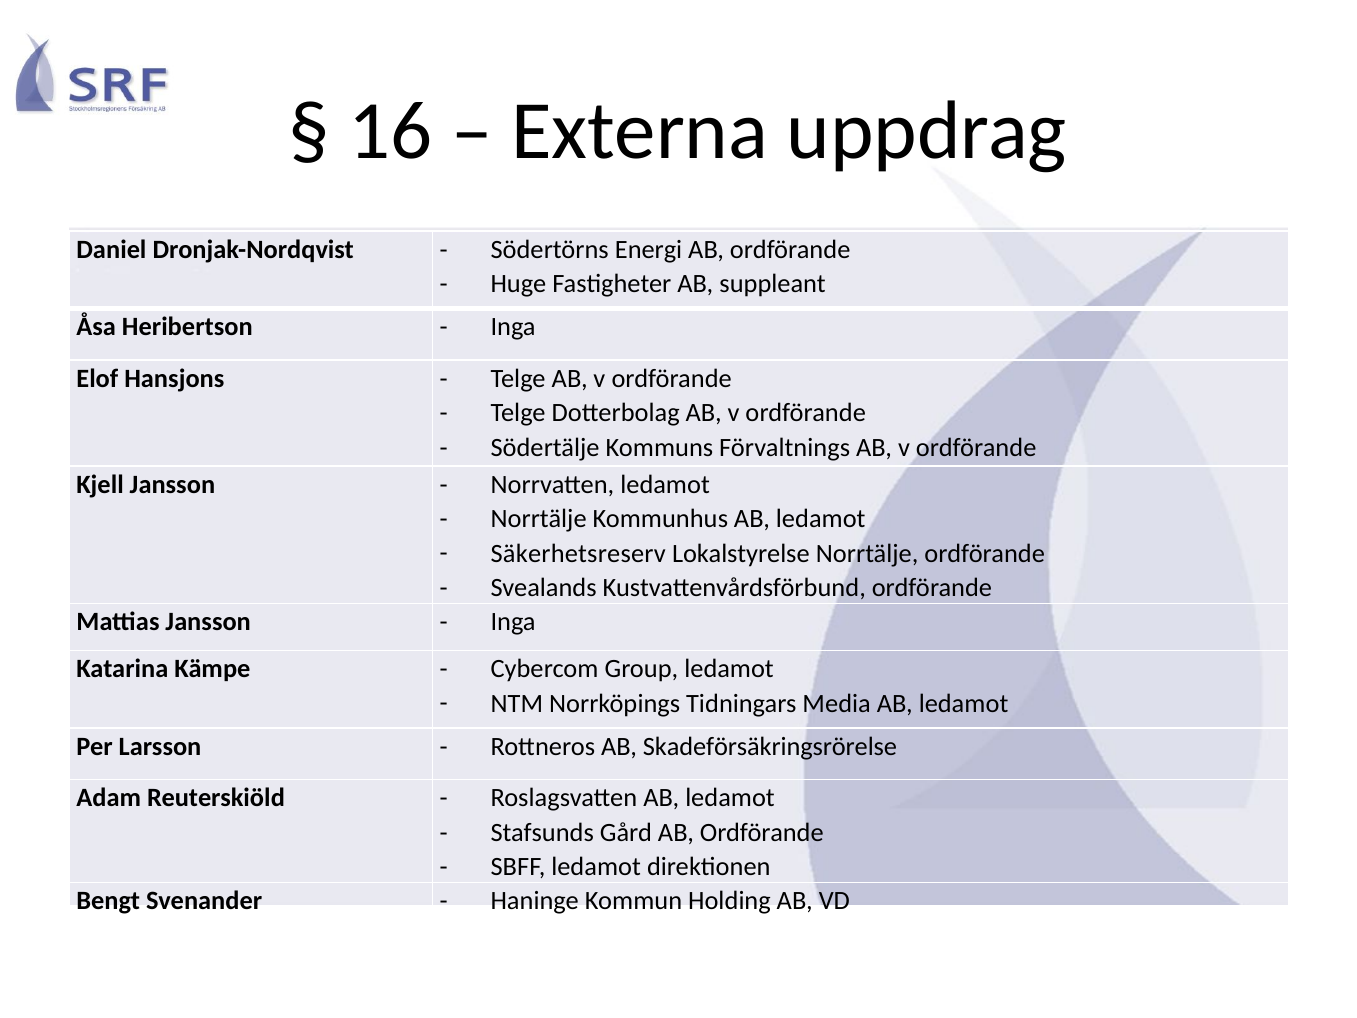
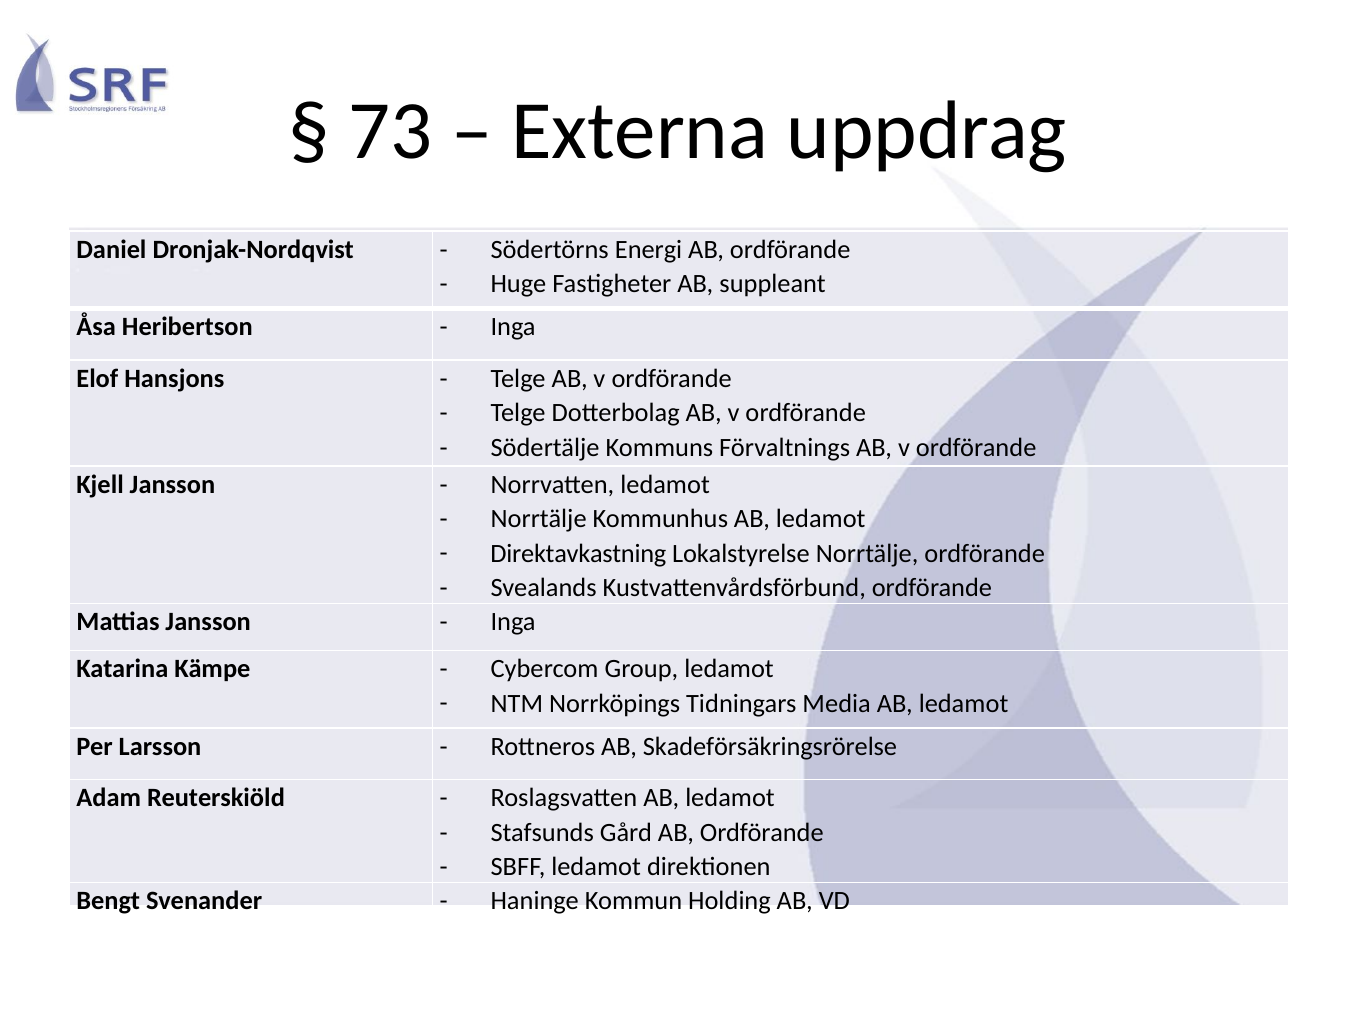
16: 16 -> 73
Säkerhetsreserv: Säkerhetsreserv -> Direktavkastning
